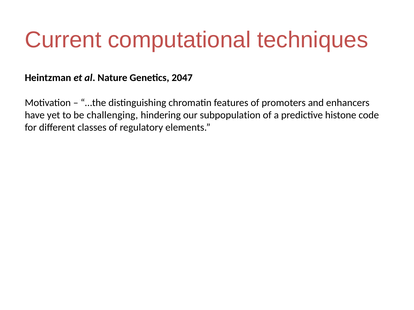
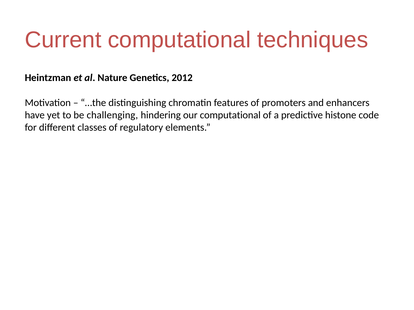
2047: 2047 -> 2012
our subpopulation: subpopulation -> computational
